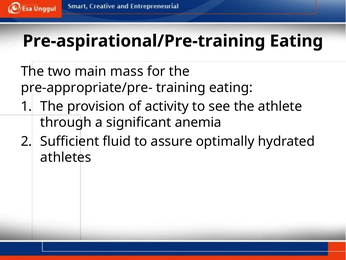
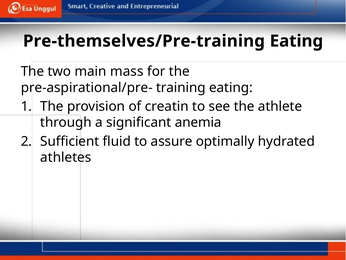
Pre-aspirational/Pre-training: Pre-aspirational/Pre-training -> Pre-themselves/Pre-training
pre-appropriate/pre-: pre-appropriate/pre- -> pre-aspirational/pre-
activity: activity -> creatin
